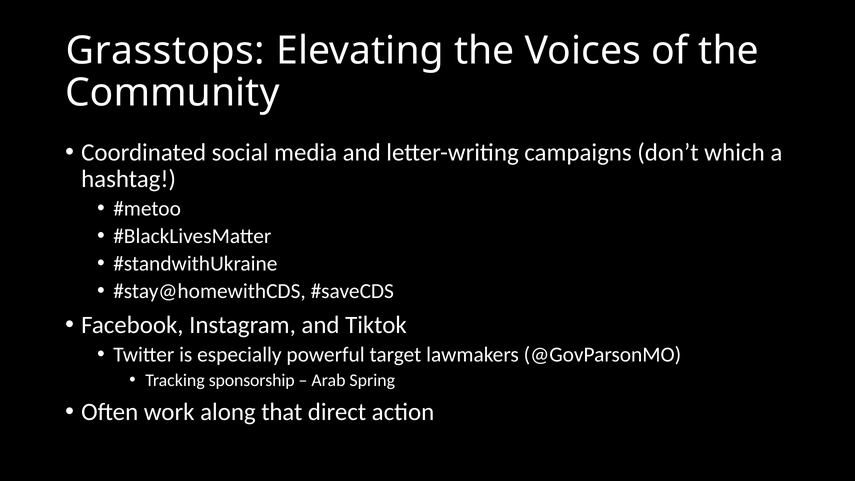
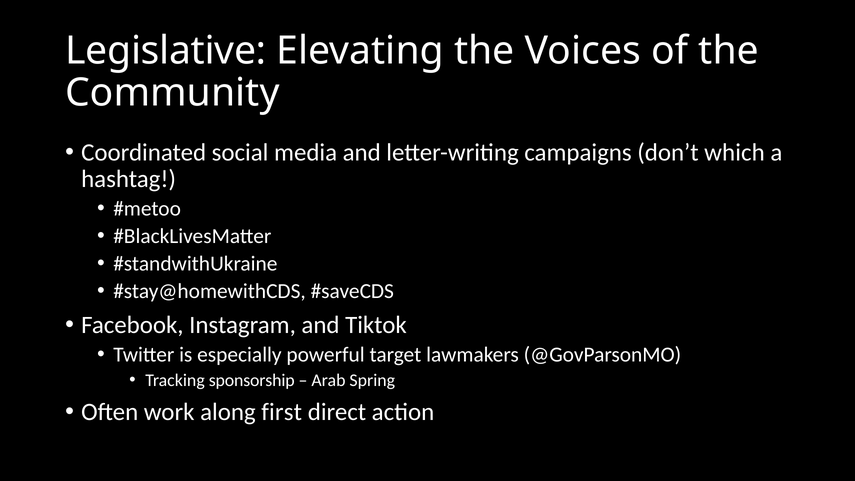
Grasstops: Grasstops -> Legislative
that: that -> first
